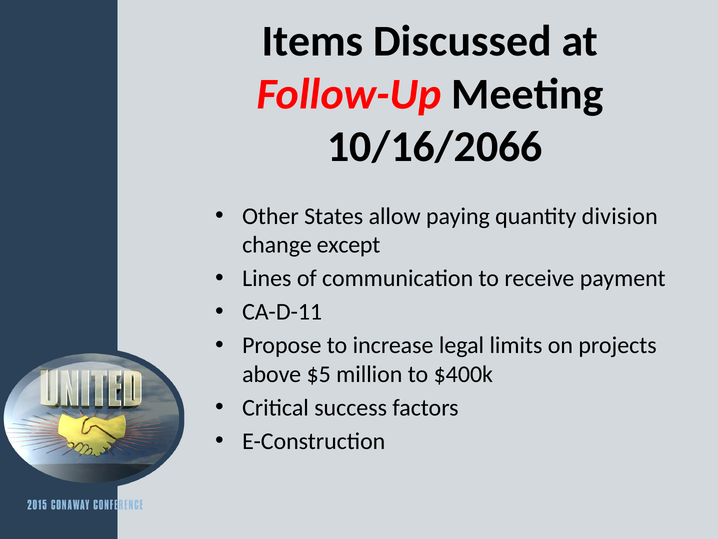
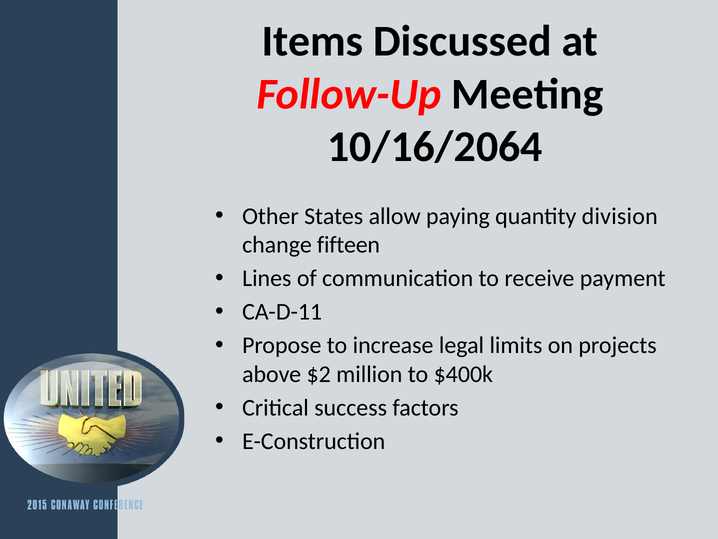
10/16/2066: 10/16/2066 -> 10/16/2064
except: except -> fifteen
$5: $5 -> $2
